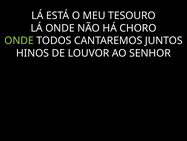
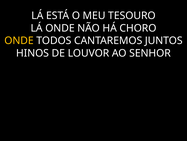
ONDE at (19, 40) colour: light green -> yellow
